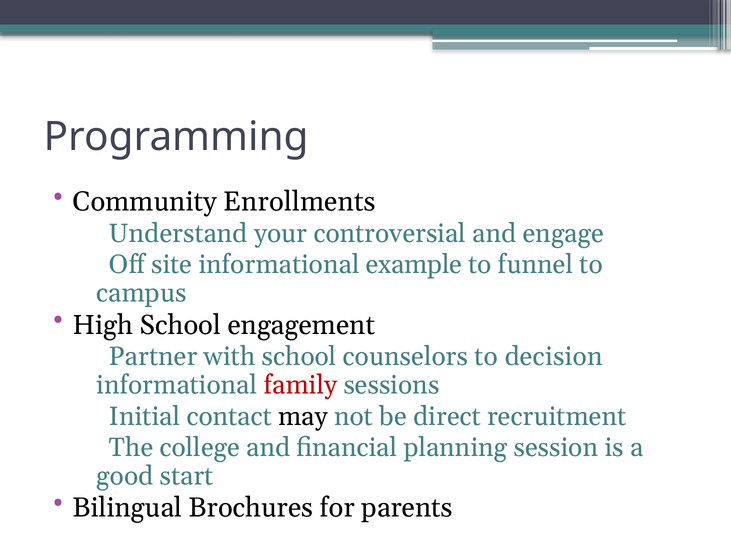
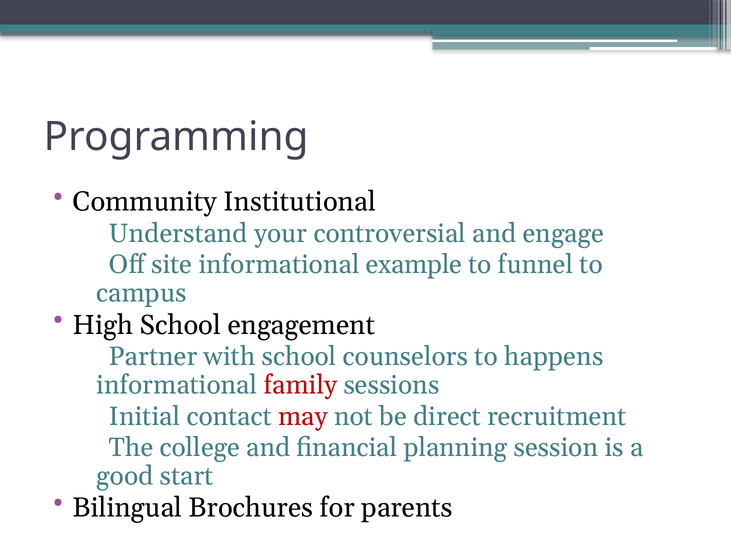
Enrollments: Enrollments -> Institutional
decision: decision -> happens
may colour: black -> red
